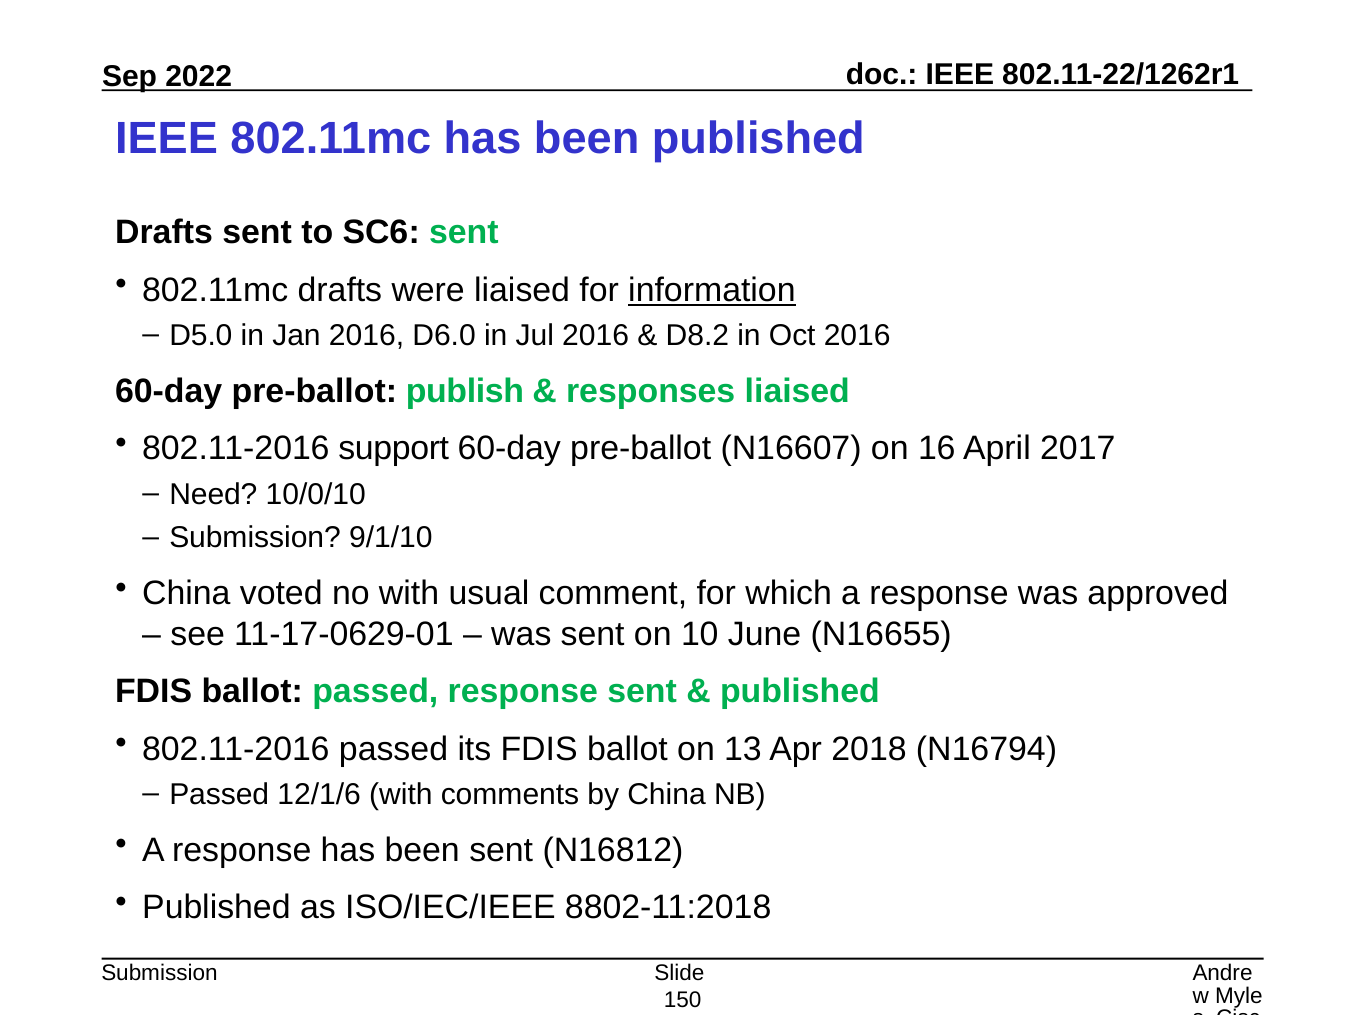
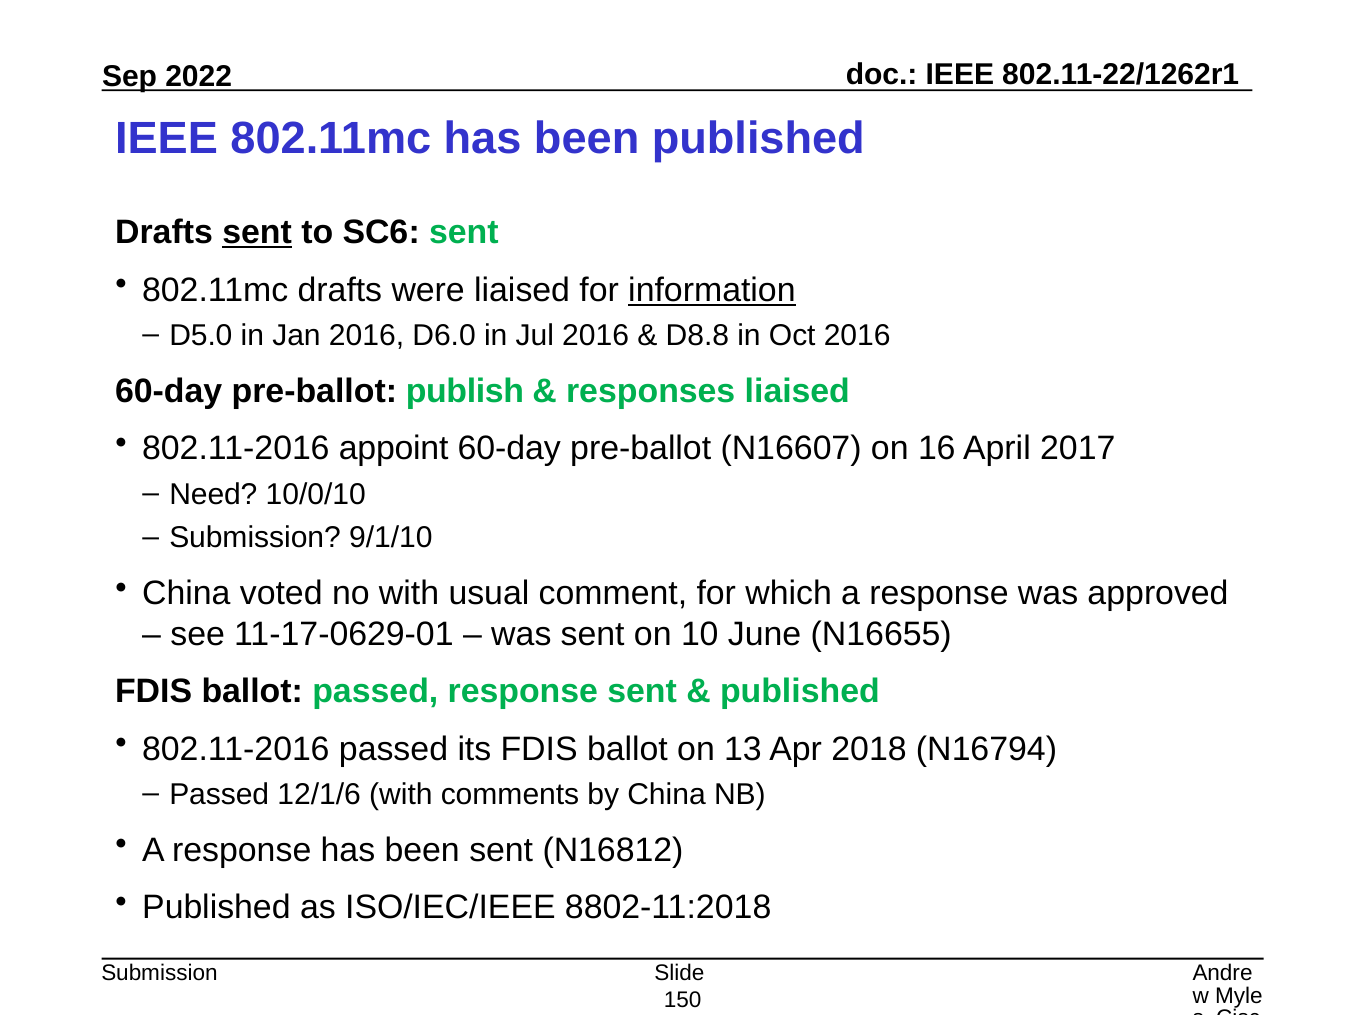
sent at (257, 233) underline: none -> present
D8.2: D8.2 -> D8.8
support: support -> appoint
